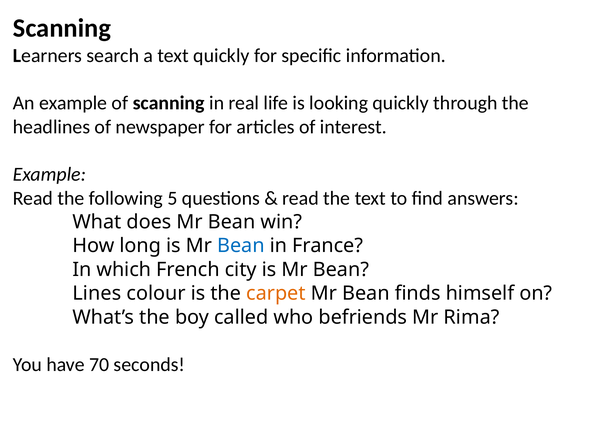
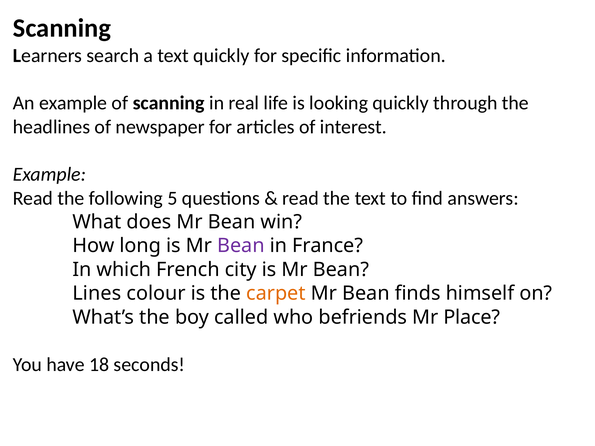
Bean at (241, 246) colour: blue -> purple
Rima: Rima -> Place
70: 70 -> 18
